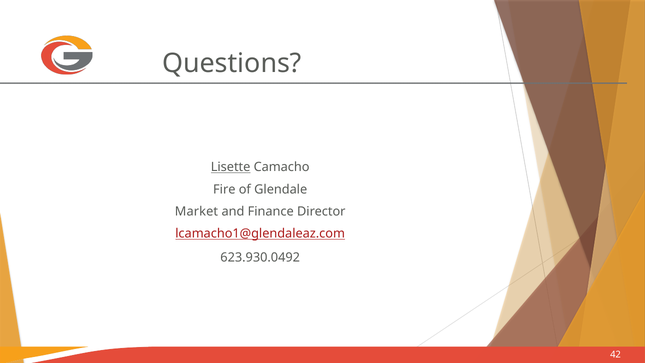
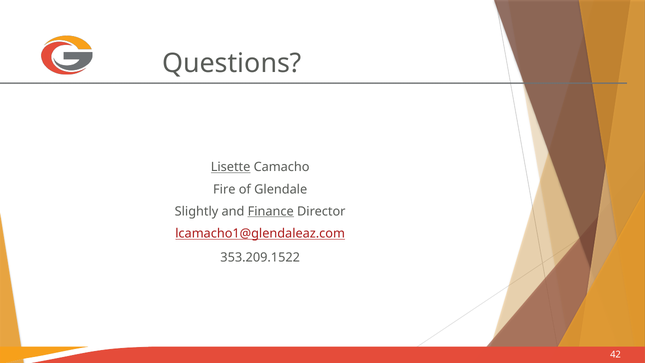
Market: Market -> Slightly
Finance underline: none -> present
623.930.0492: 623.930.0492 -> 353.209.1522
